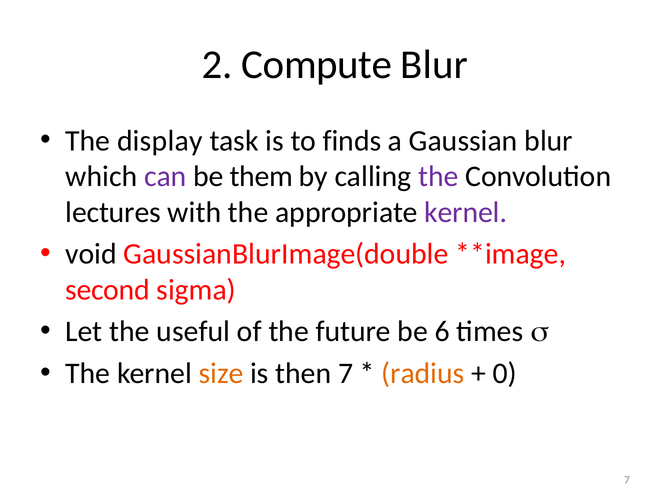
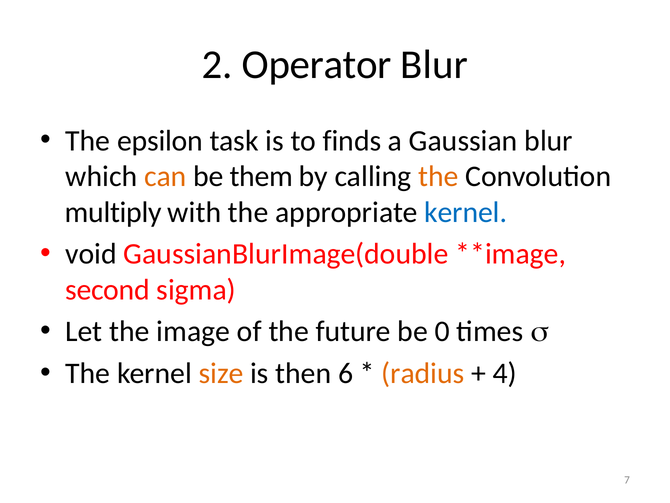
Compute: Compute -> Operator
display: display -> epsilon
can colour: purple -> orange
the at (438, 176) colour: purple -> orange
lectures: lectures -> multiply
kernel at (466, 212) colour: purple -> blue
useful: useful -> image
6: 6 -> 0
then 7: 7 -> 6
0: 0 -> 4
